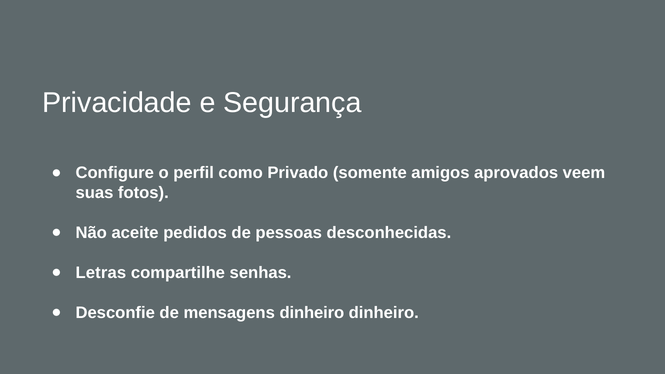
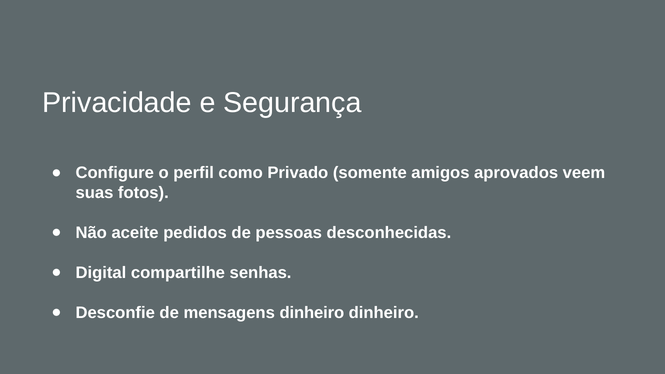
Letras: Letras -> Digital
